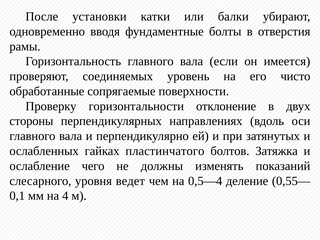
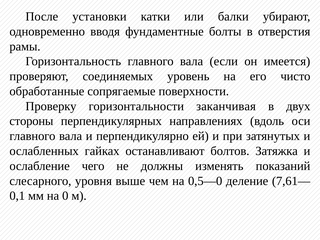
отклонение: отклонение -> заканчивая
пластинчатого: пластинчатого -> останавливают
ведет: ведет -> выше
0,5—4: 0,5—4 -> 0,5—0
0,55—: 0,55— -> 7,61—
4: 4 -> 0
